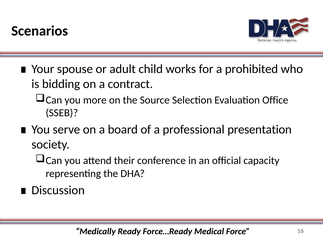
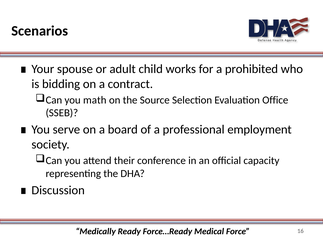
more: more -> math
presentation: presentation -> employment
